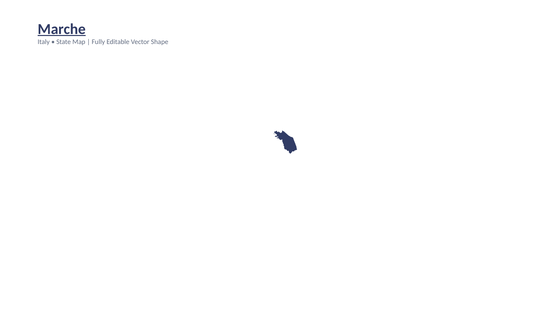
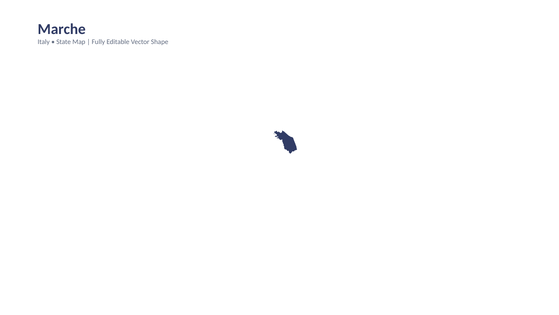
Marche underline: present -> none
